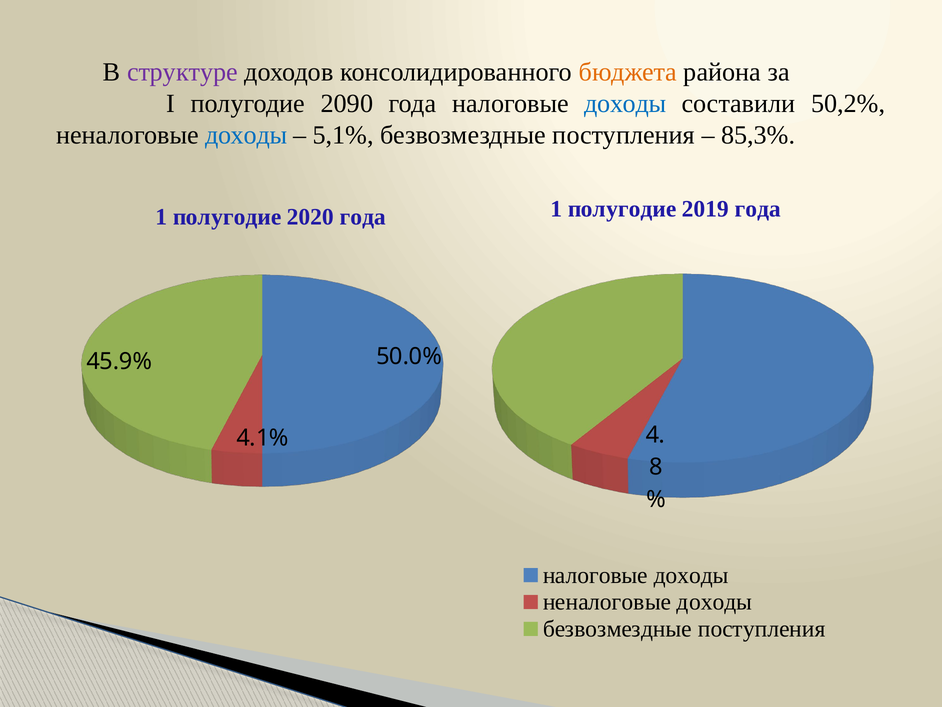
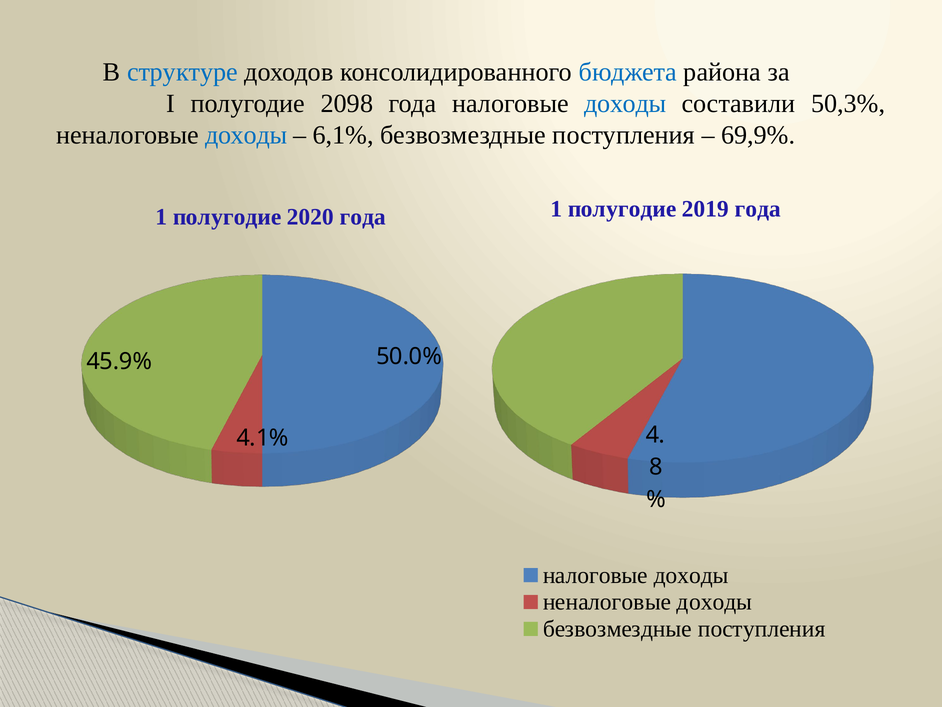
структуре colour: purple -> blue
бюджета colour: orange -> blue
2090: 2090 -> 2098
50,2%: 50,2% -> 50,3%
5,1%: 5,1% -> 6,1%
85,3%: 85,3% -> 69,9%
